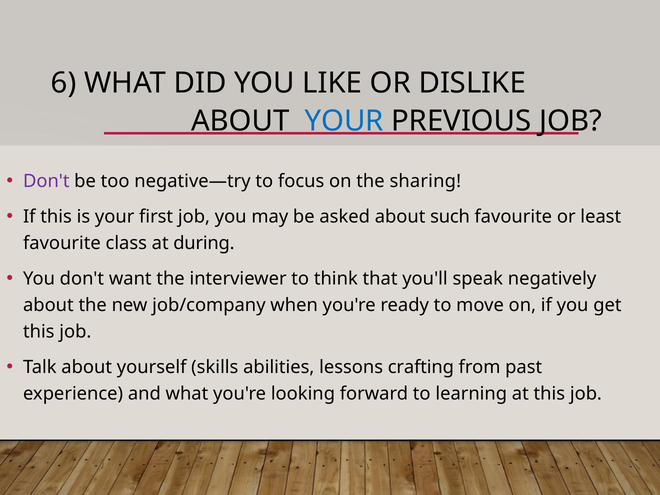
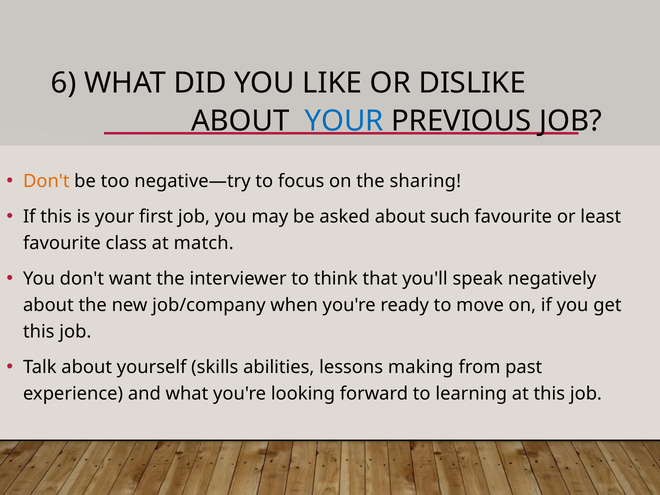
Don't at (46, 181) colour: purple -> orange
during: during -> match
crafting: crafting -> making
